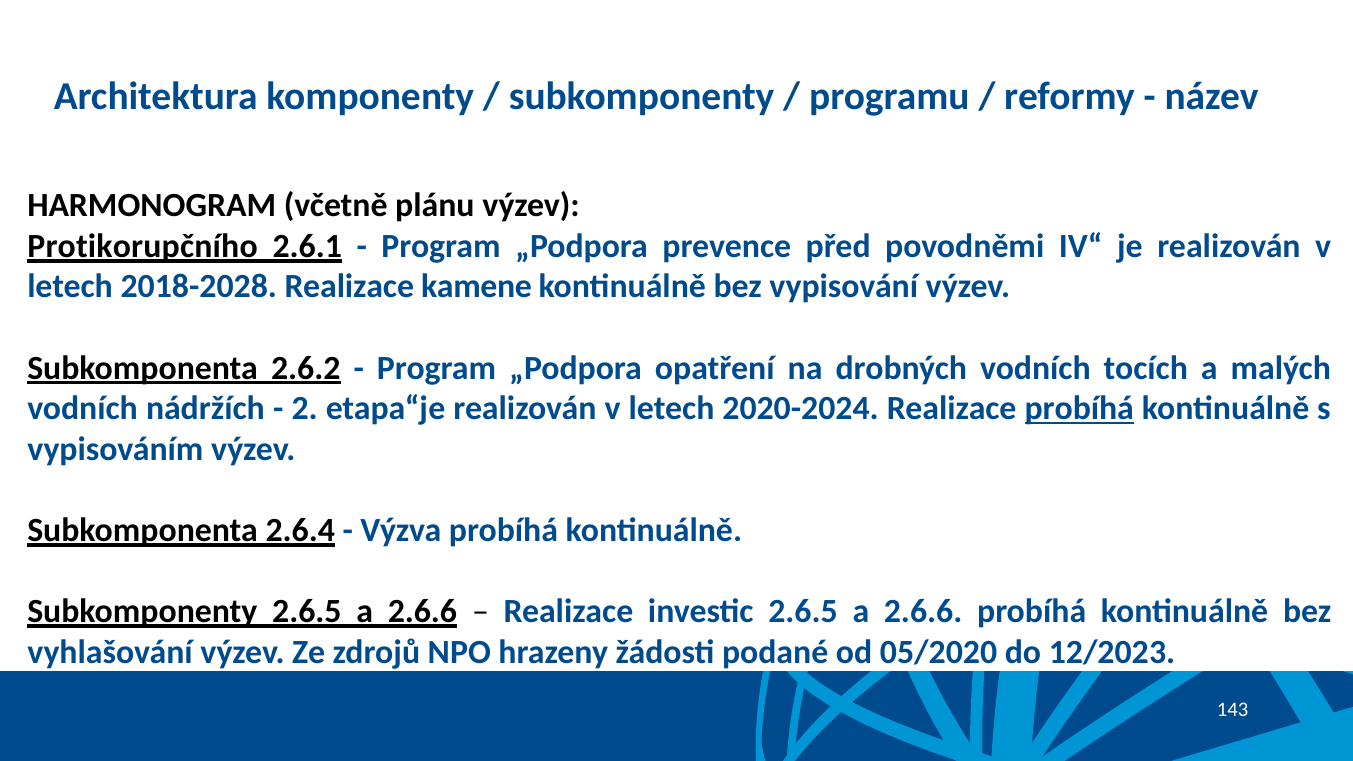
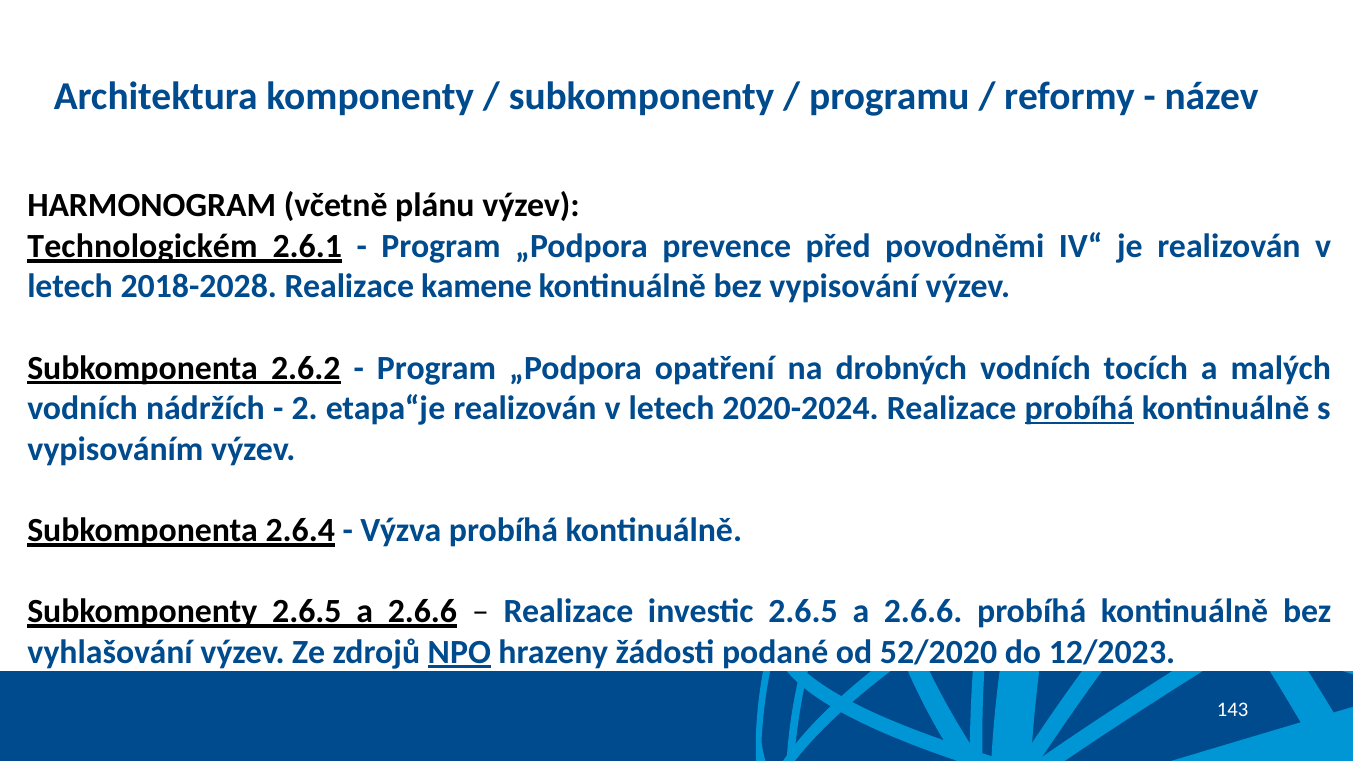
Protikorupčního: Protikorupčního -> Technologickém
NPO underline: none -> present
05/2020: 05/2020 -> 52/2020
